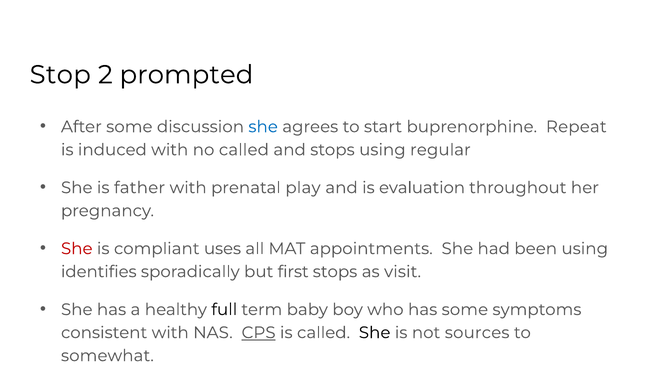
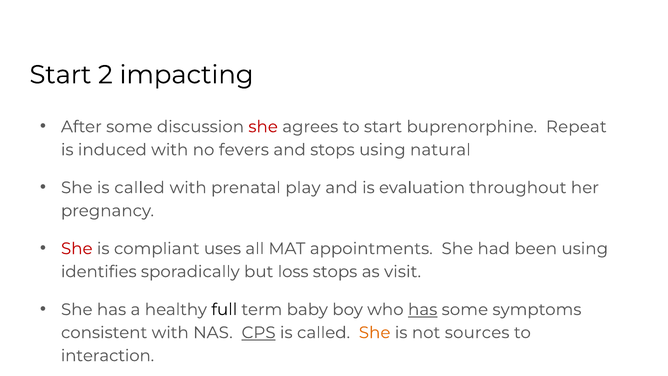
Stop at (60, 75): Stop -> Start
prompted: prompted -> impacting
she at (263, 127) colour: blue -> red
no called: called -> fevers
regular: regular -> natural
She is father: father -> called
first: first -> loss
has at (423, 309) underline: none -> present
She at (375, 332) colour: black -> orange
somewhat: somewhat -> interaction
